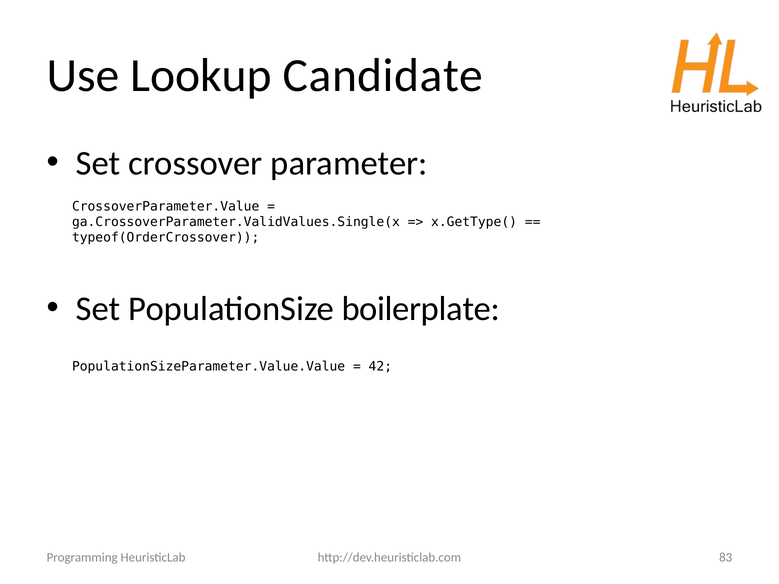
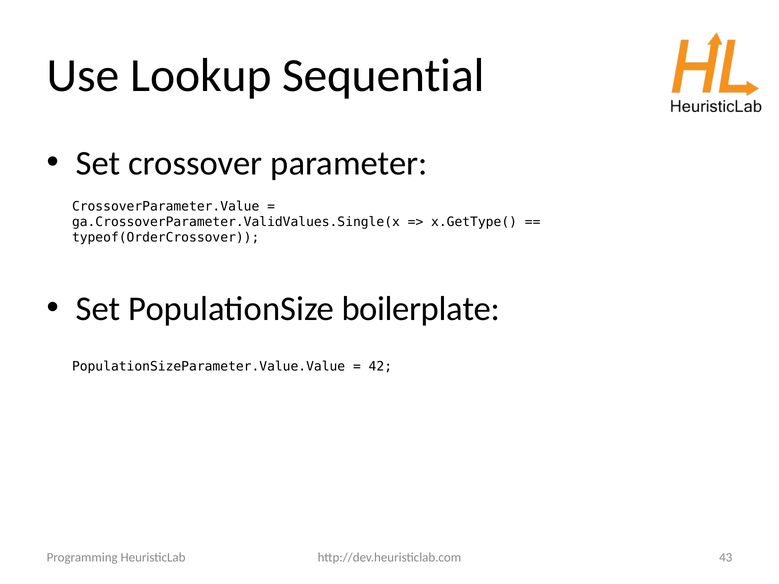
Candidate: Candidate -> Sequential
83: 83 -> 43
